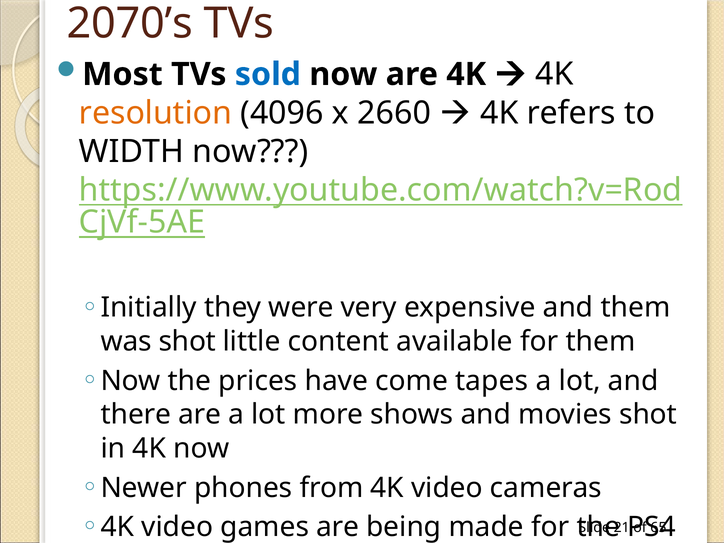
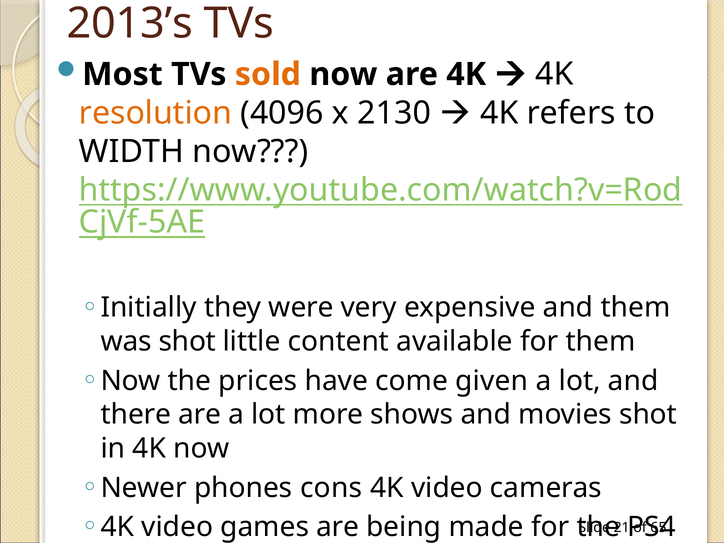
2070’s: 2070’s -> 2013’s
sold colour: blue -> orange
2660: 2660 -> 2130
tapes: tapes -> given
from: from -> cons
